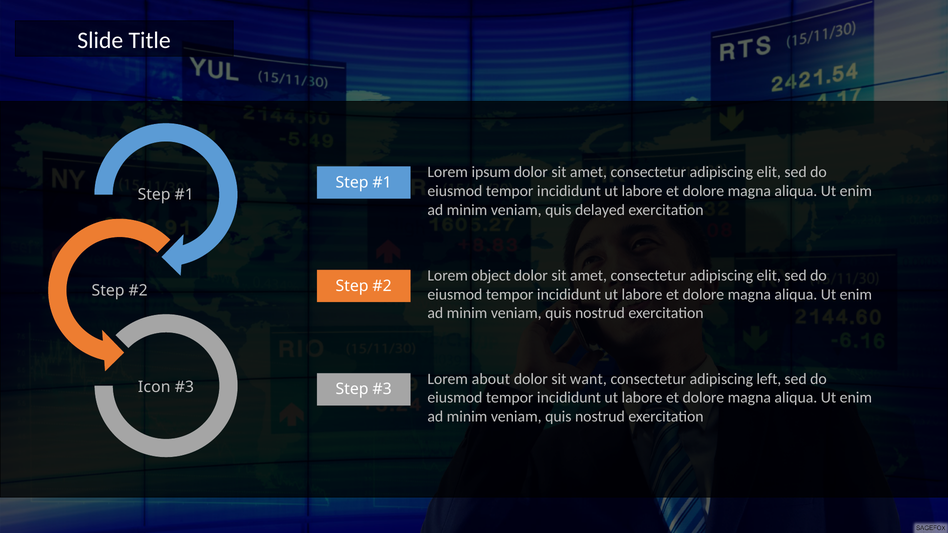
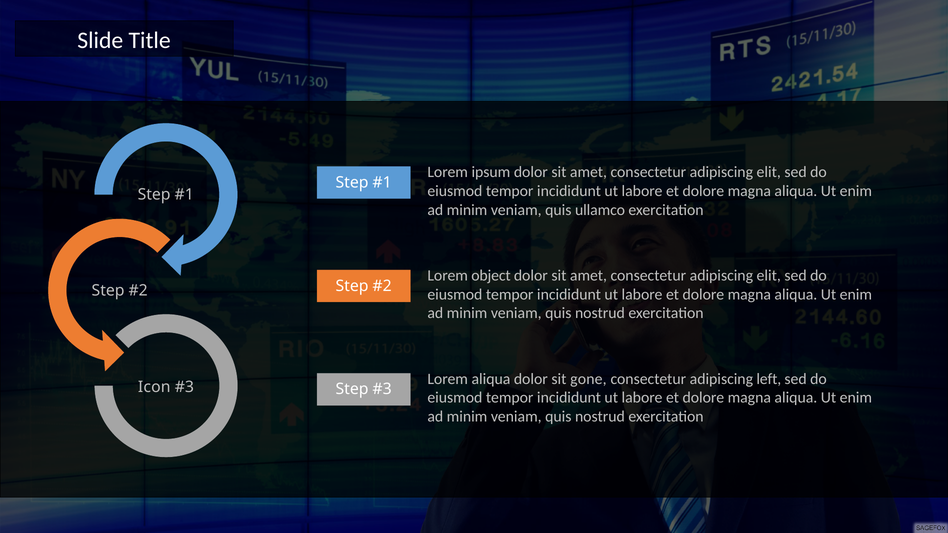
delayed: delayed -> ullamco
Lorem about: about -> aliqua
want: want -> gone
